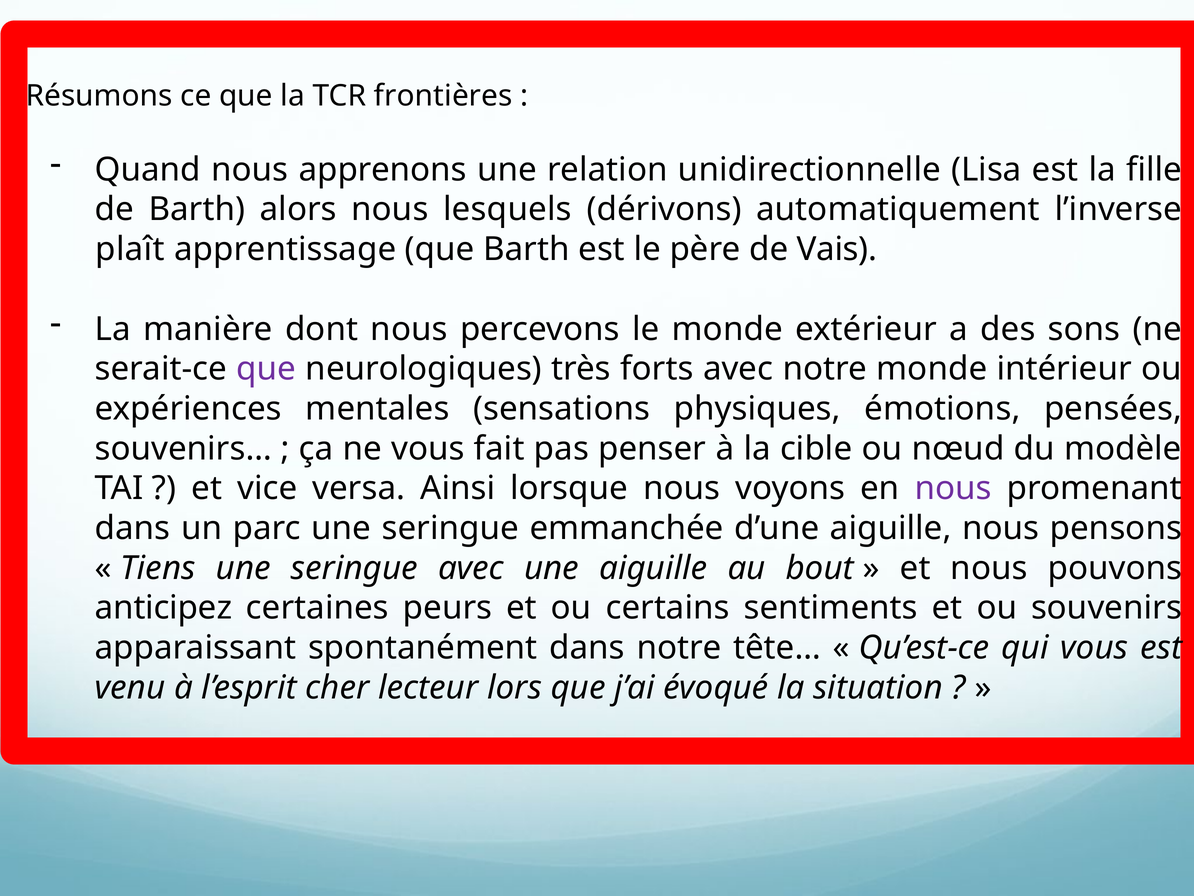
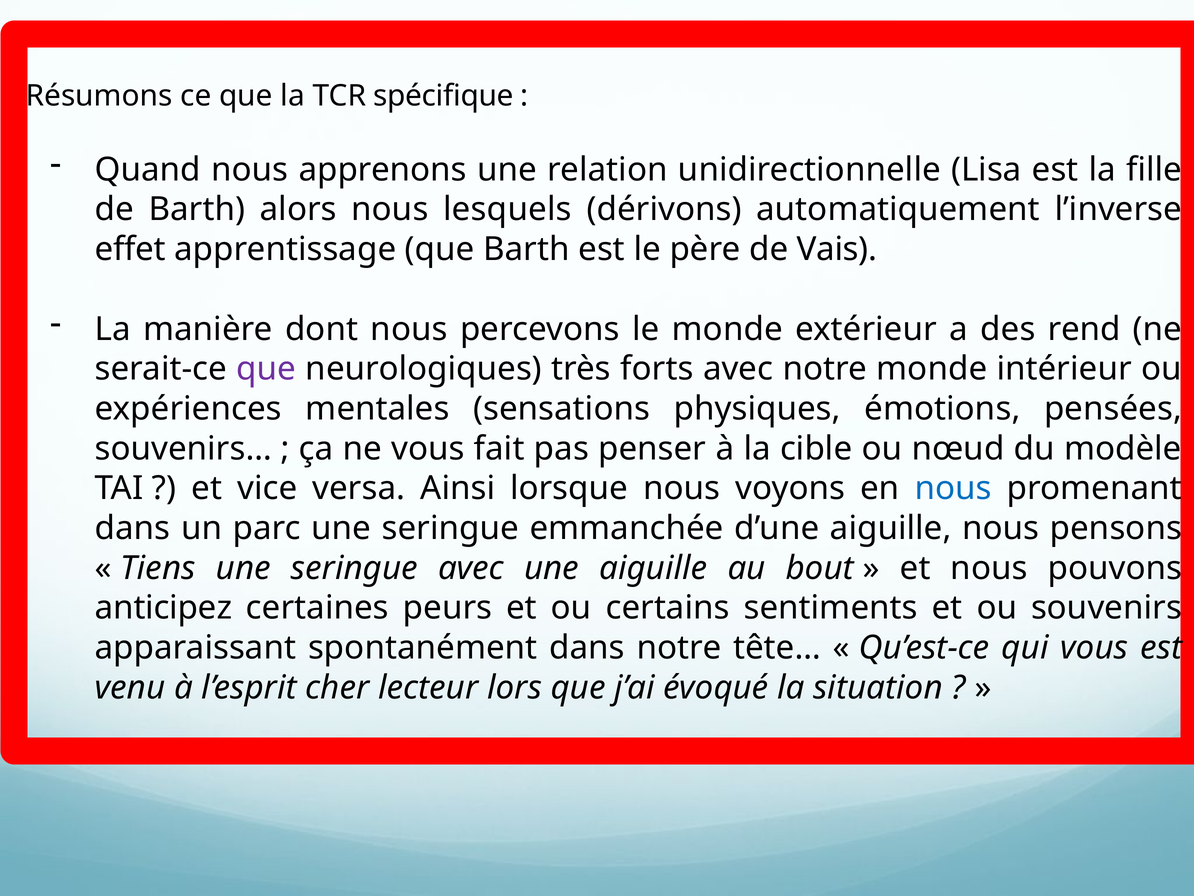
frontières: frontières -> spécifique
plaît: plaît -> effet
sons: sons -> rend
nous at (953, 488) colour: purple -> blue
